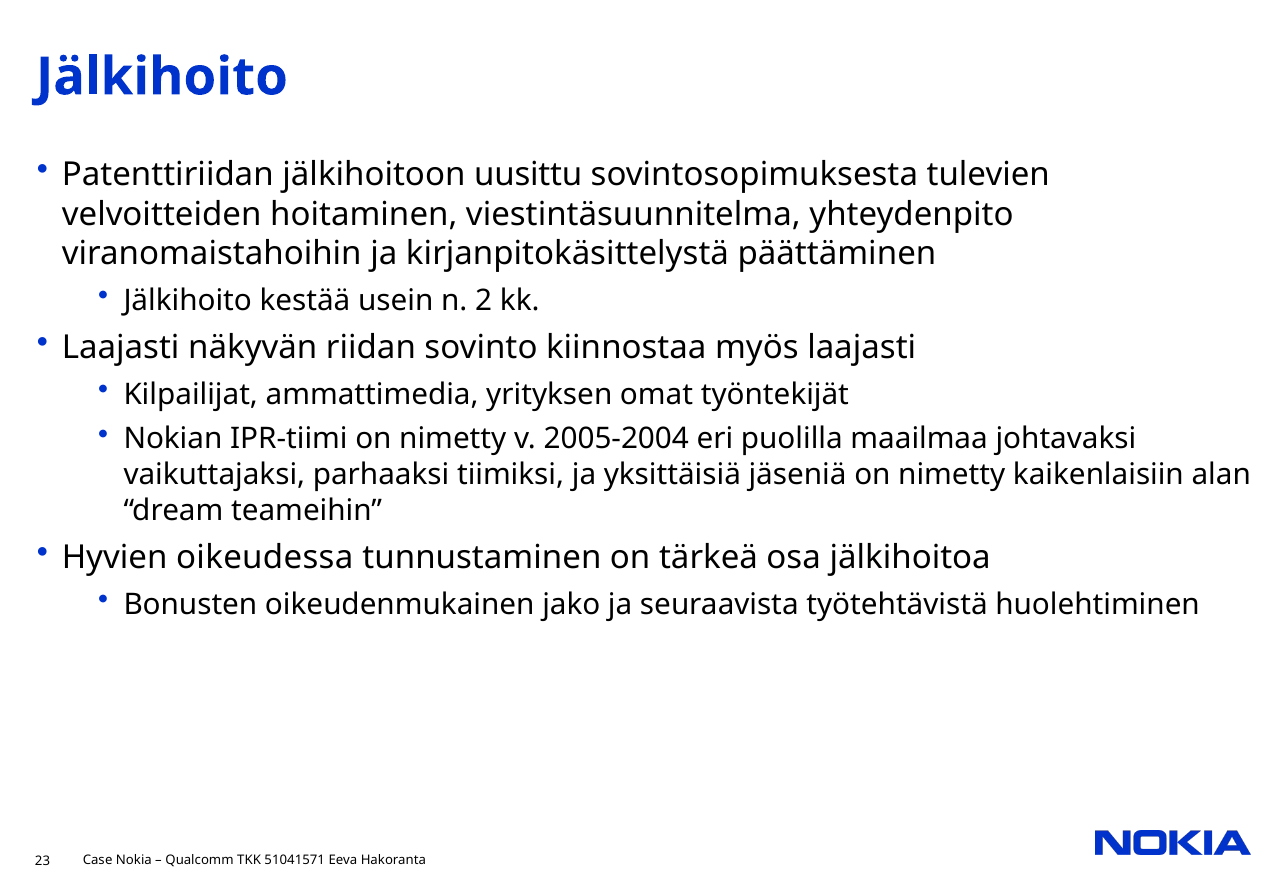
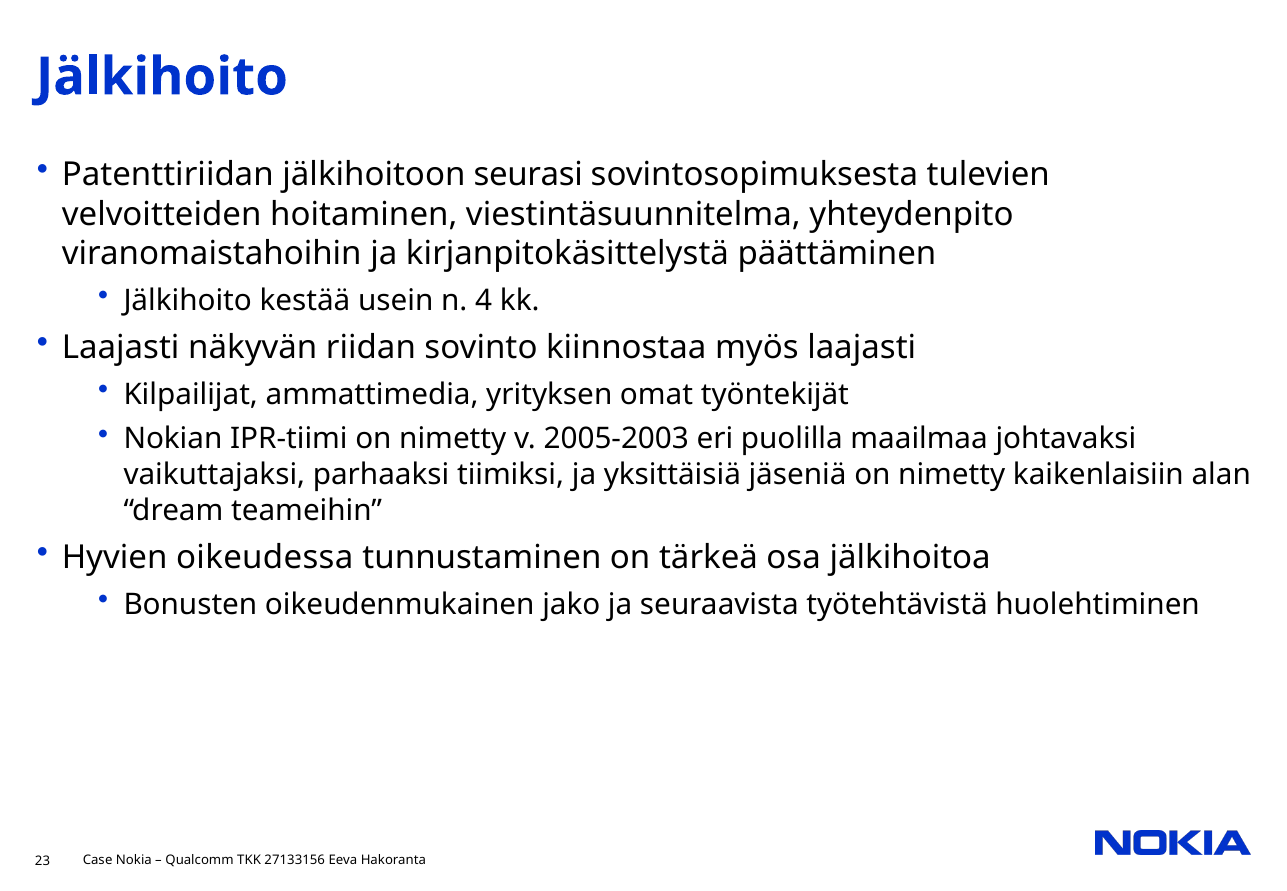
uusittu: uusittu -> seurasi
2: 2 -> 4
2005-2004: 2005-2004 -> 2005-2003
51041571: 51041571 -> 27133156
